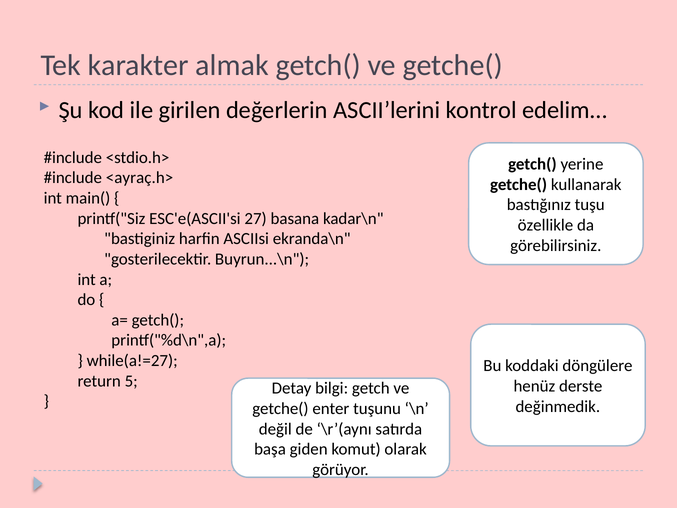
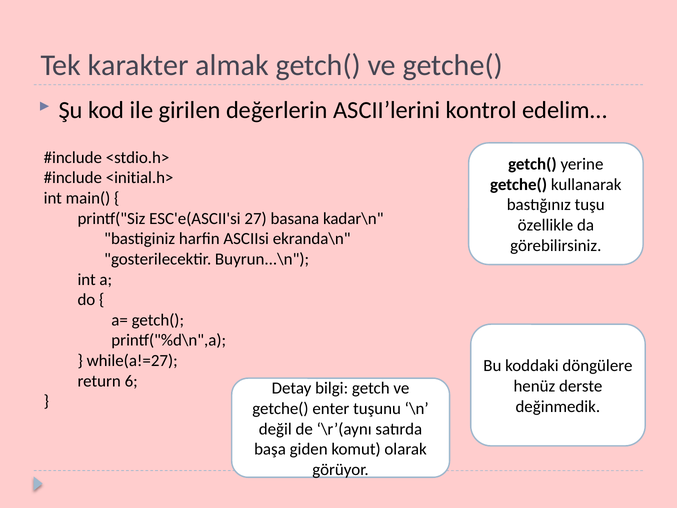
<ayraç.h>: <ayraç.h> -> <initial.h>
5: 5 -> 6
